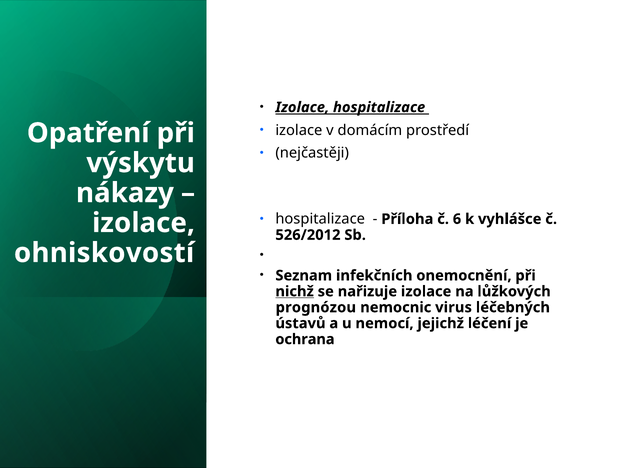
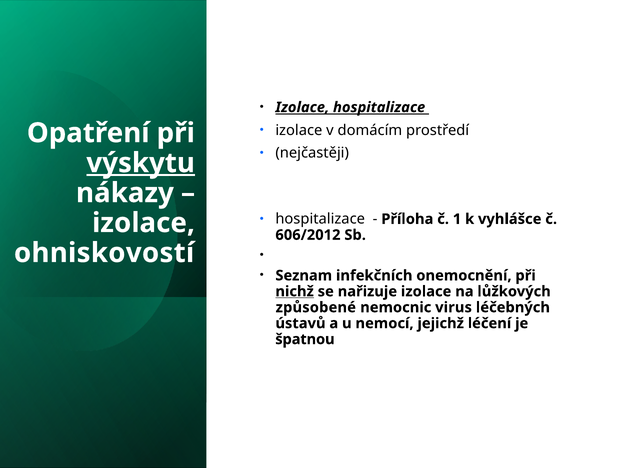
výskytu underline: none -> present
6: 6 -> 1
526/2012: 526/2012 -> 606/2012
prognózou: prognózou -> způsobené
ochrana: ochrana -> špatnou
